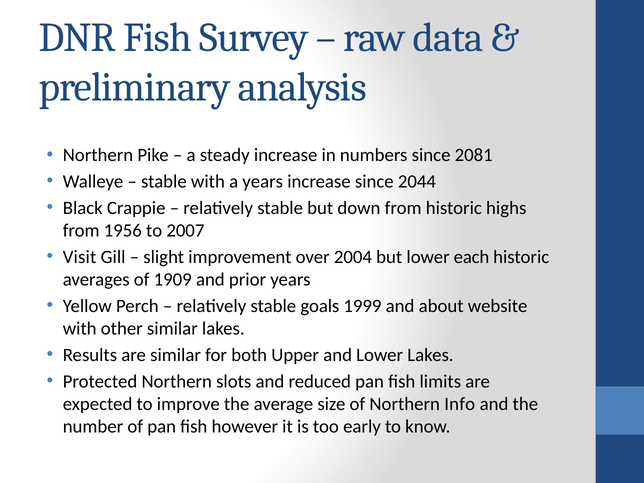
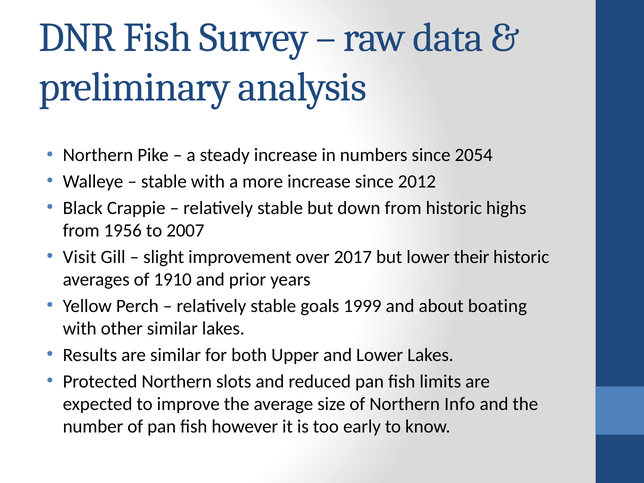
2081: 2081 -> 2054
a years: years -> more
2044: 2044 -> 2012
2004: 2004 -> 2017
each: each -> their
1909: 1909 -> 1910
website: website -> boating
